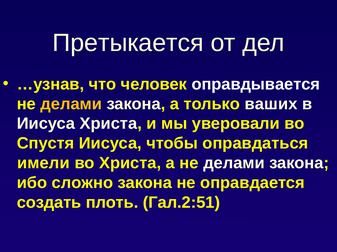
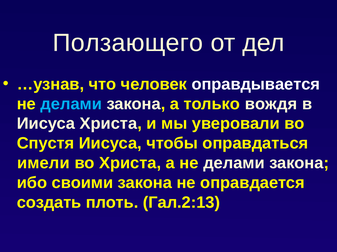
Претыкается: Претыкается -> Ползающего
делами at (71, 104) colour: yellow -> light blue
ваших: ваших -> вождя
сложно: сложно -> своими
Гал.2:51: Гал.2:51 -> Гал.2:13
